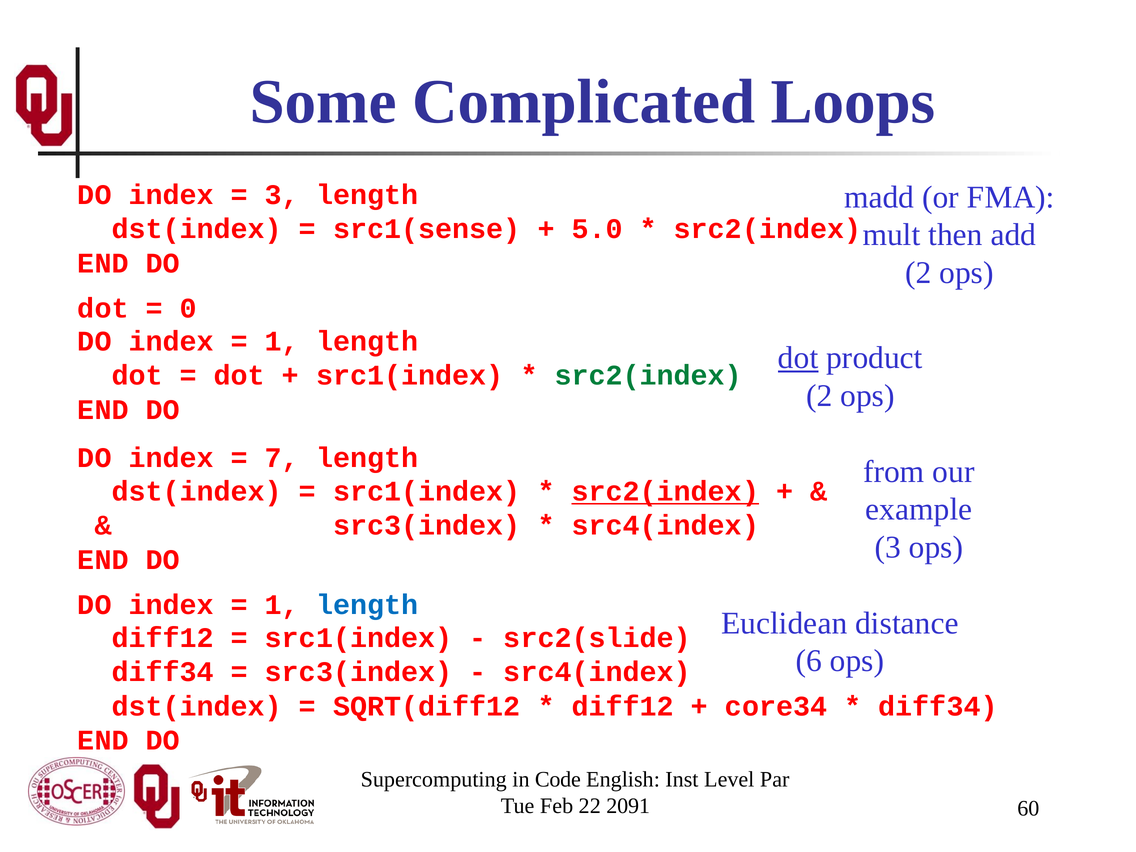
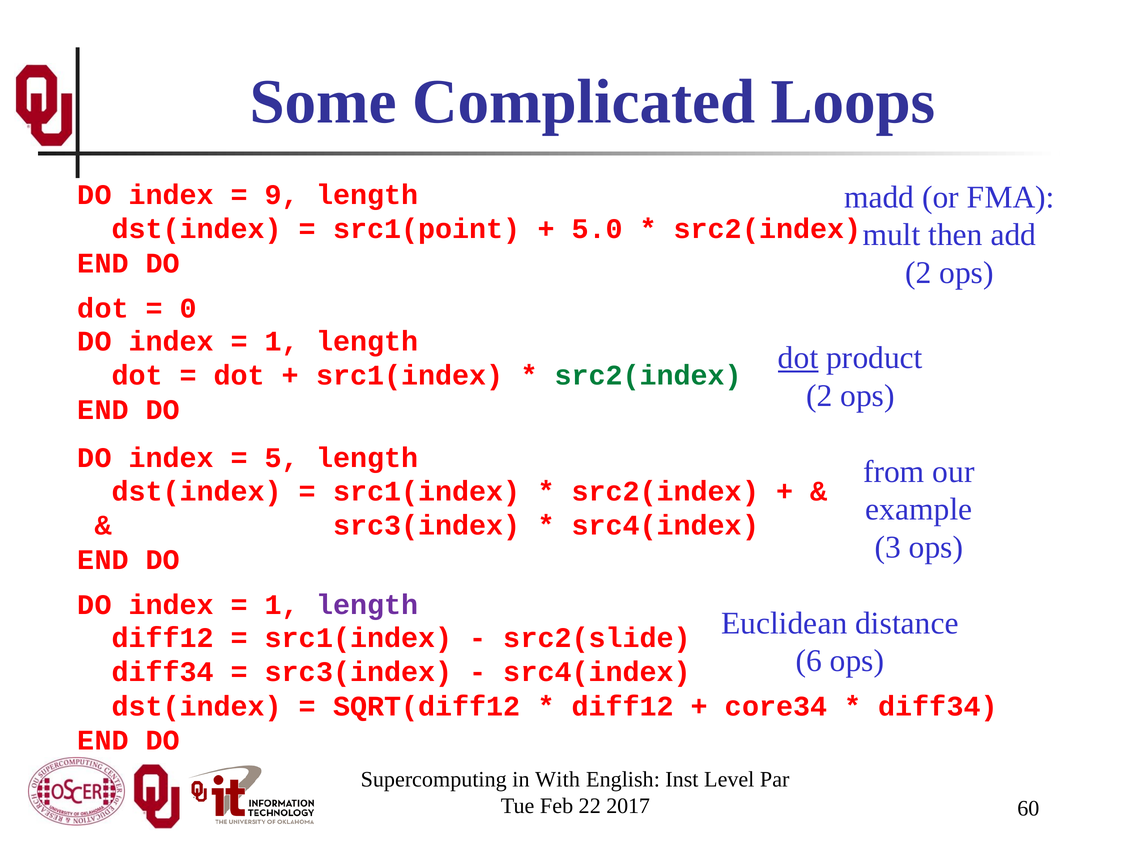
3 at (282, 195): 3 -> 9
src1(sense: src1(sense -> src1(point
7: 7 -> 5
src2(index at (665, 491) underline: present -> none
length at (367, 605) colour: blue -> purple
Code: Code -> With
2091: 2091 -> 2017
